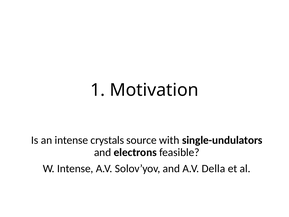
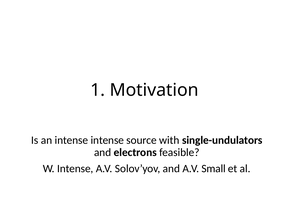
intense crystals: crystals -> intense
Della: Della -> Small
